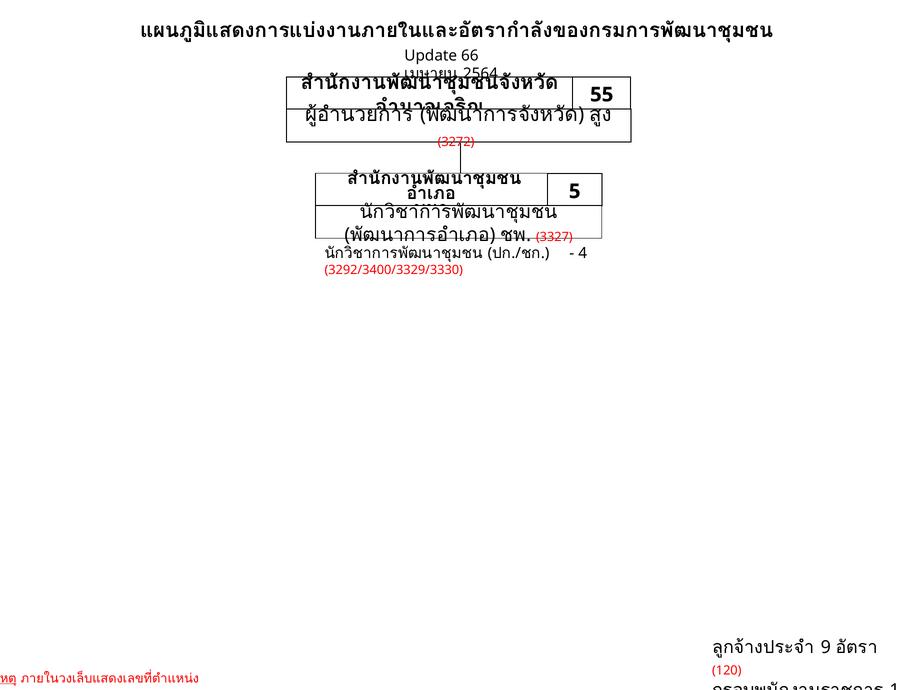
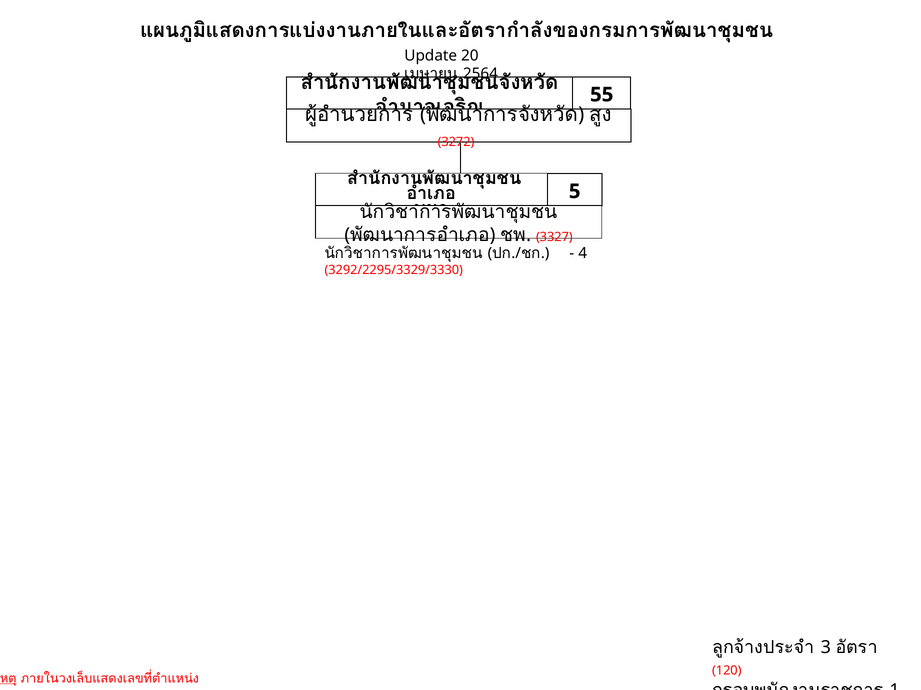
66: 66 -> 20
3292/3400/3329/3330: 3292/3400/3329/3330 -> 3292/2295/3329/3330
9: 9 -> 3
